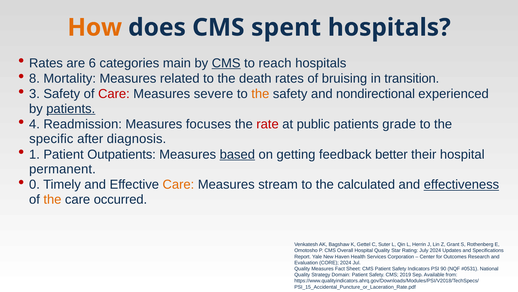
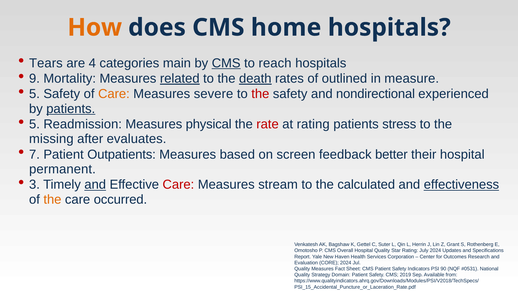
spent: spent -> home
Rates at (46, 63): Rates -> Tears
6: 6 -> 4
8: 8 -> 9
related underline: none -> present
death underline: none -> present
bruising: bruising -> outlined
transition: transition -> measure
3 at (34, 94): 3 -> 5
Care at (114, 94) colour: red -> orange
the at (260, 94) colour: orange -> red
4 at (34, 124): 4 -> 5
focuses: focuses -> physical
at public: public -> rating
grade: grade -> stress
specific: specific -> missing
diagnosis: diagnosis -> evaluates
1: 1 -> 7
based underline: present -> none
getting: getting -> screen
0: 0 -> 3
and at (95, 184) underline: none -> present
Care at (178, 184) colour: orange -> red
